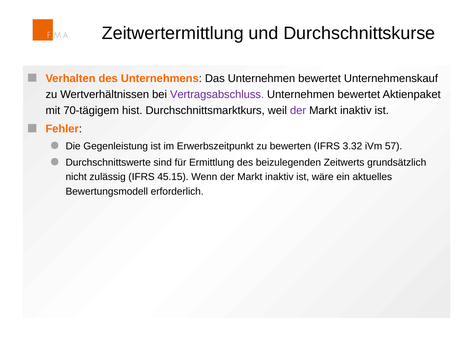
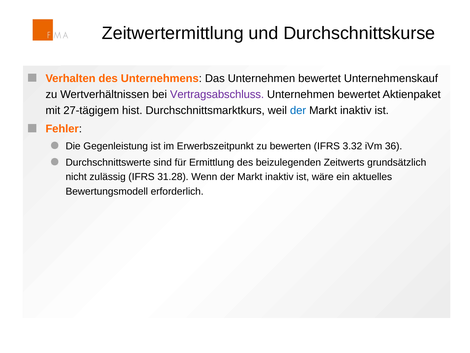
70-tägigem: 70-tägigem -> 27-tägigem
der at (298, 110) colour: purple -> blue
57: 57 -> 36
45.15: 45.15 -> 31.28
